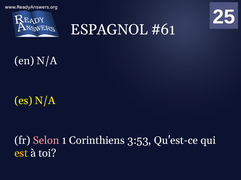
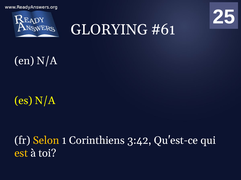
ESPAGNOL: ESPAGNOL -> GLORYING
Selon colour: pink -> yellow
3:53: 3:53 -> 3:42
